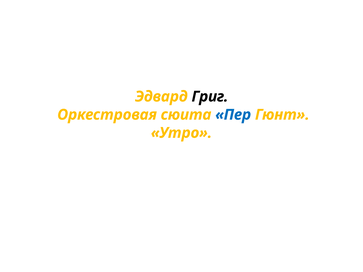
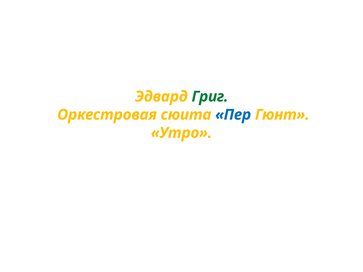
Григ colour: black -> green
